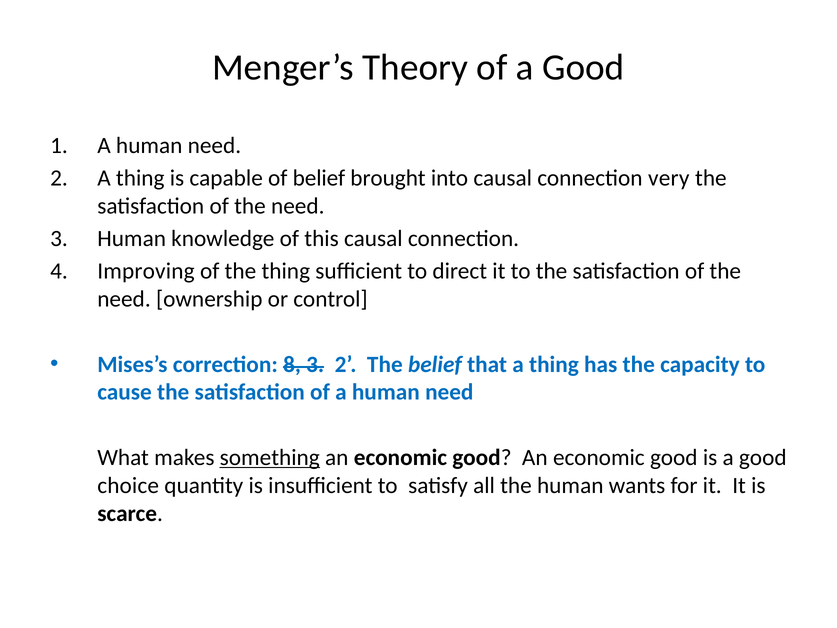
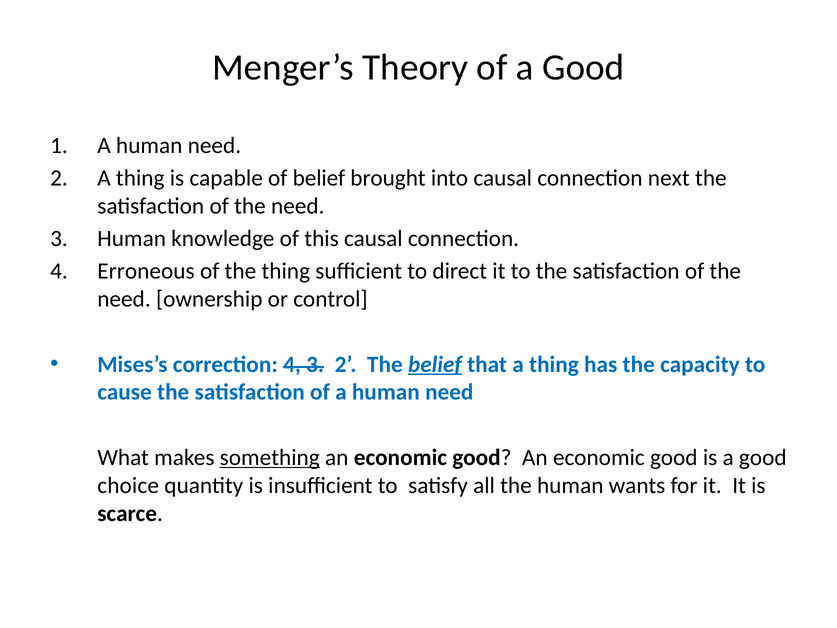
very: very -> next
Improving: Improving -> Erroneous
correction 8: 8 -> 4
belief at (435, 364) underline: none -> present
